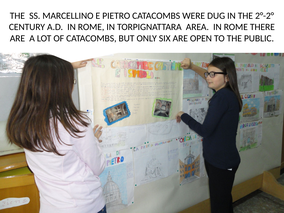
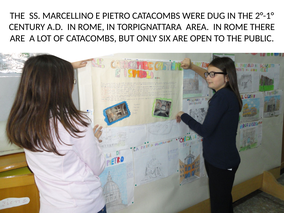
2°-2°: 2°-2° -> 2°-1°
